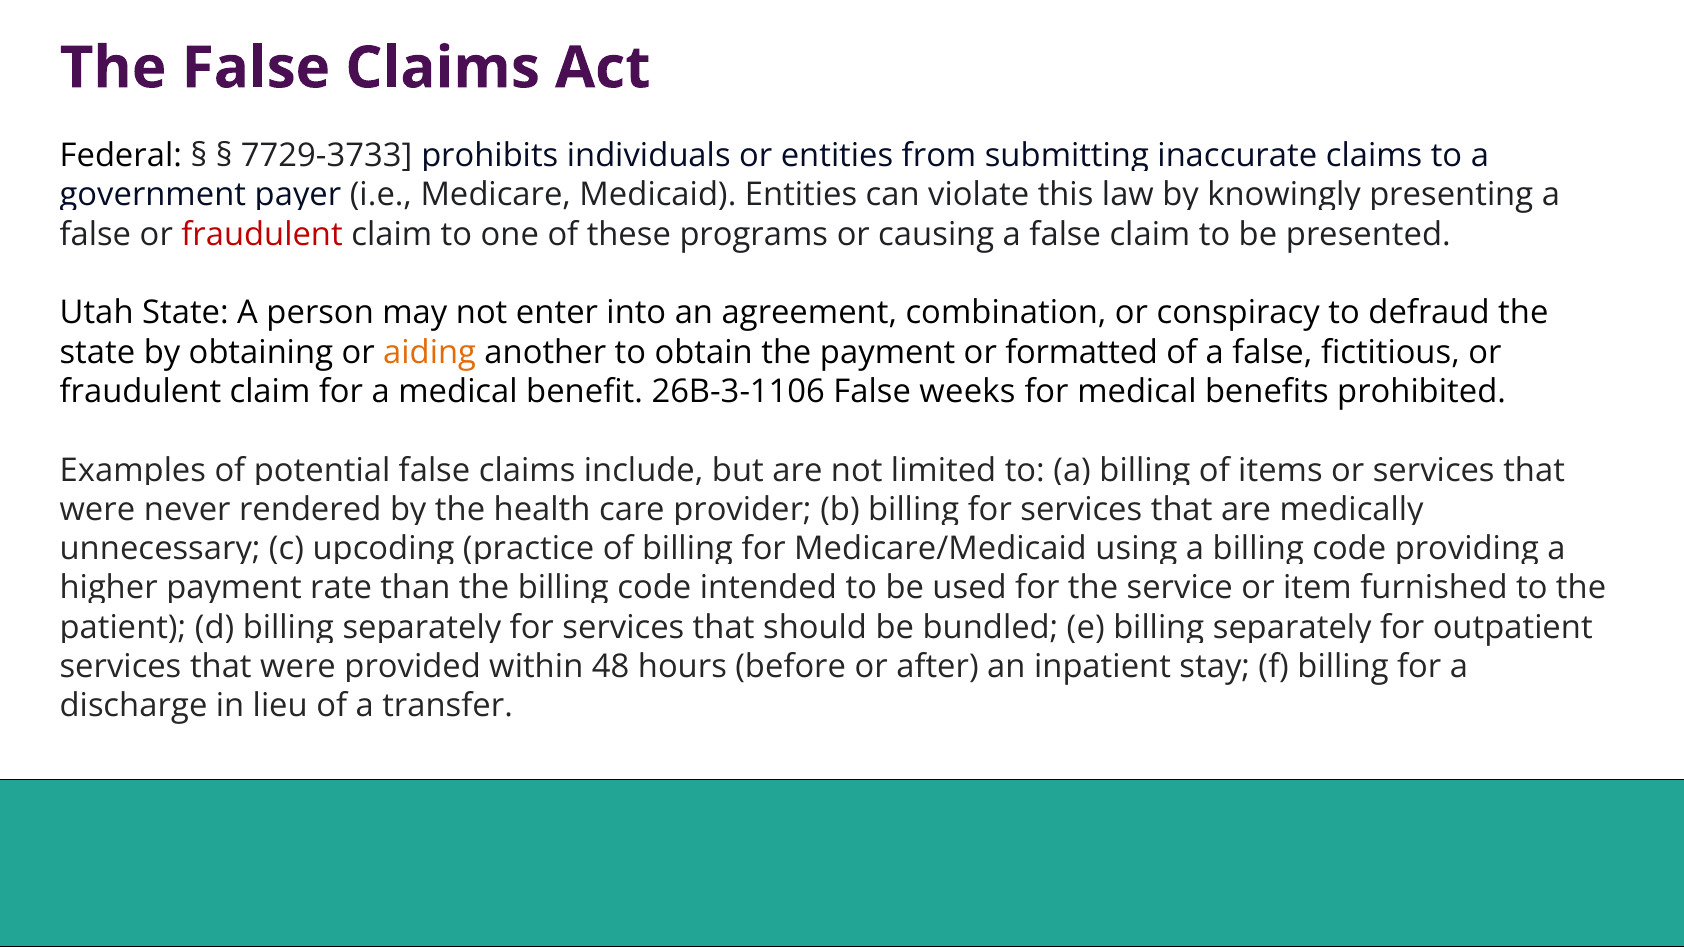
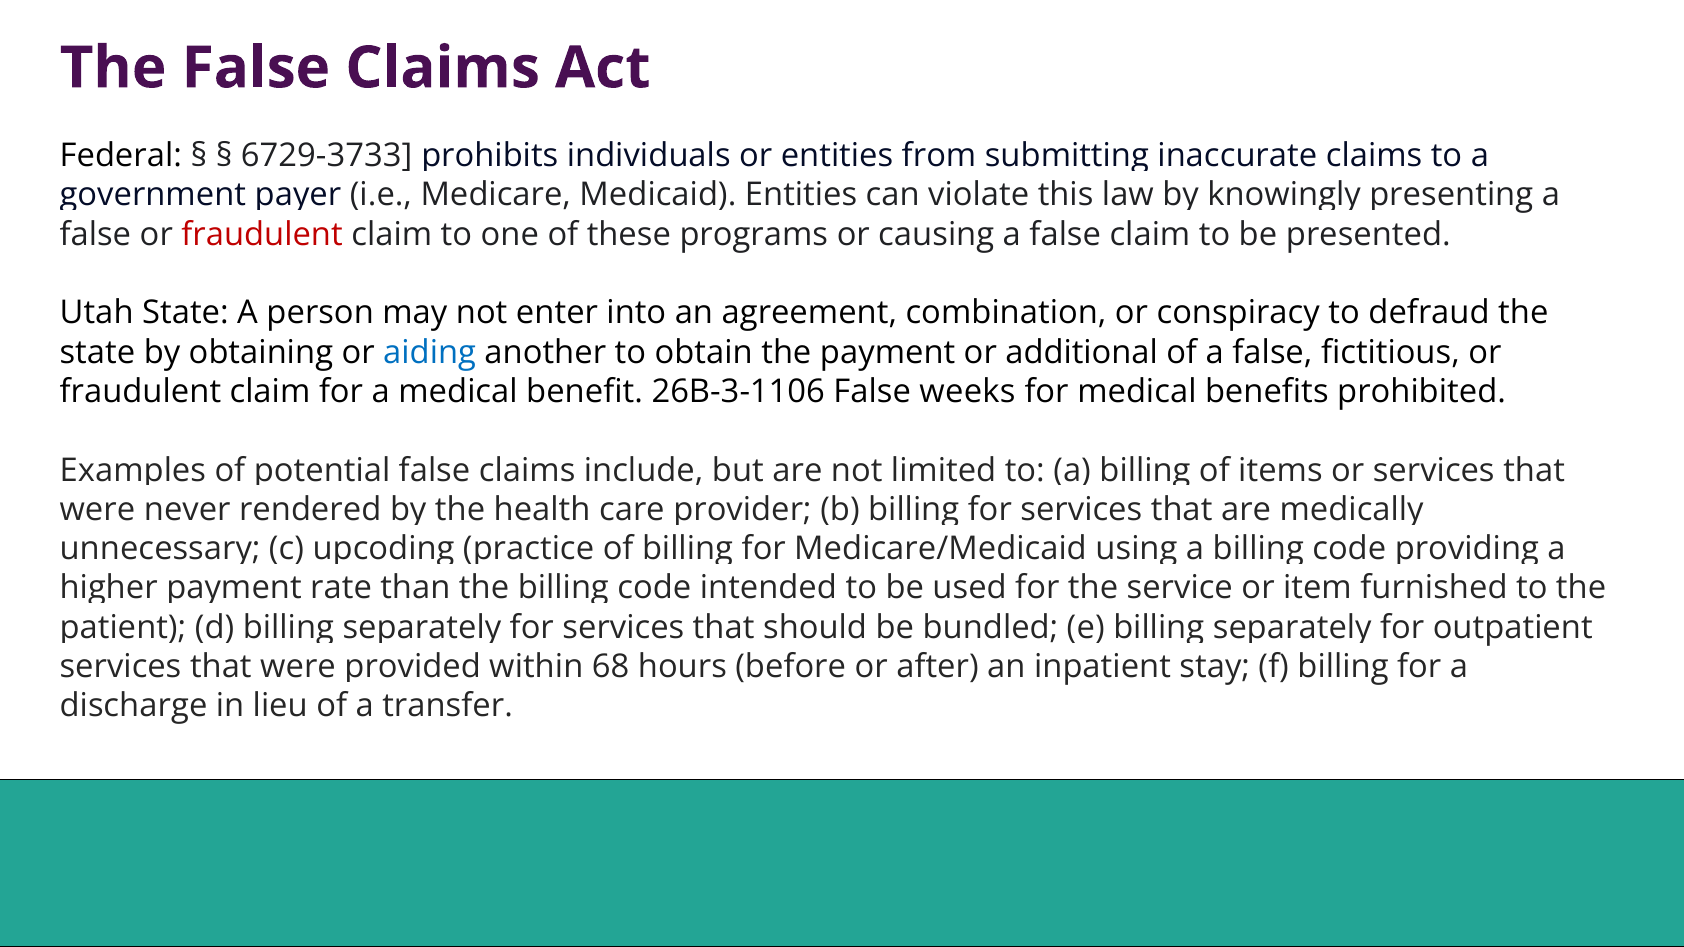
7729-3733: 7729-3733 -> 6729-3733
aiding colour: orange -> blue
formatted: formatted -> additional
48: 48 -> 68
